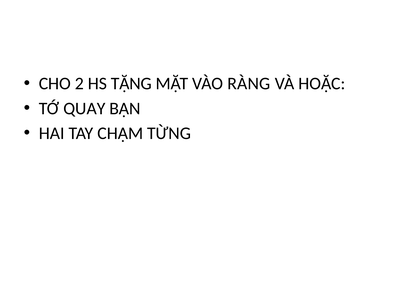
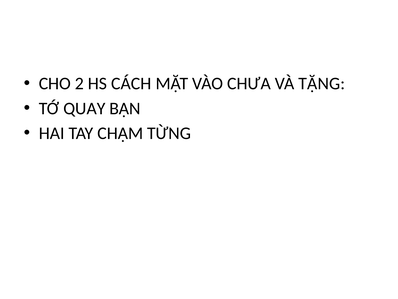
TẶNG: TẶNG -> CÁCH
RÀNG: RÀNG -> CHƯA
HOẶC: HOẶC -> TẶNG
